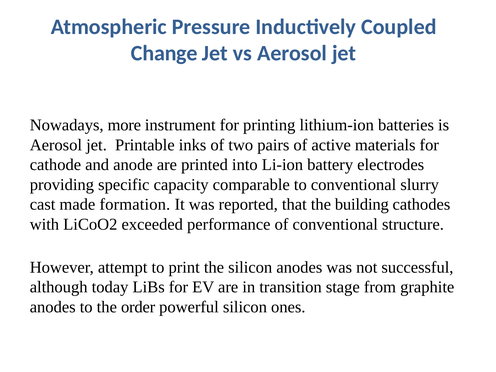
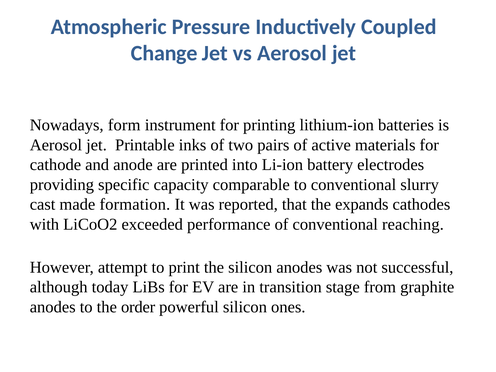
more: more -> form
building: building -> expands
structure: structure -> reaching
